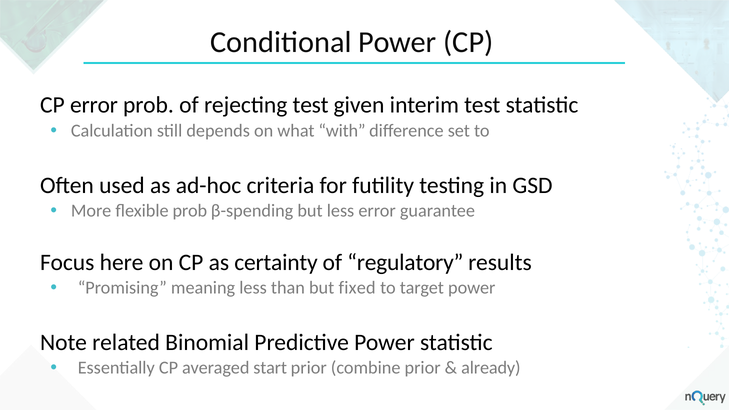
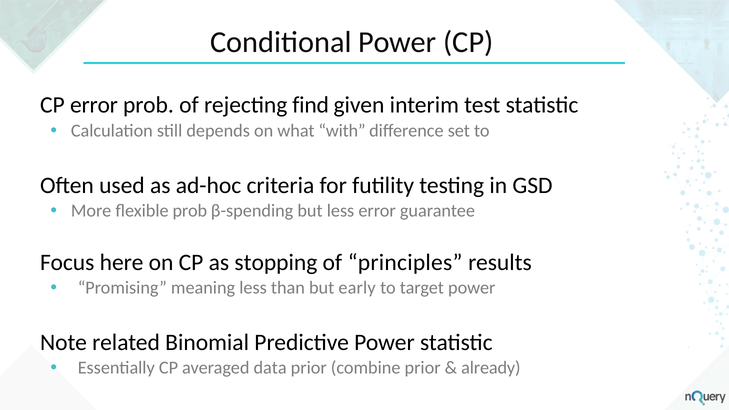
rejecting test: test -> find
certainty: certainty -> stopping
regulatory: regulatory -> principles
fixed: fixed -> early
start: start -> data
